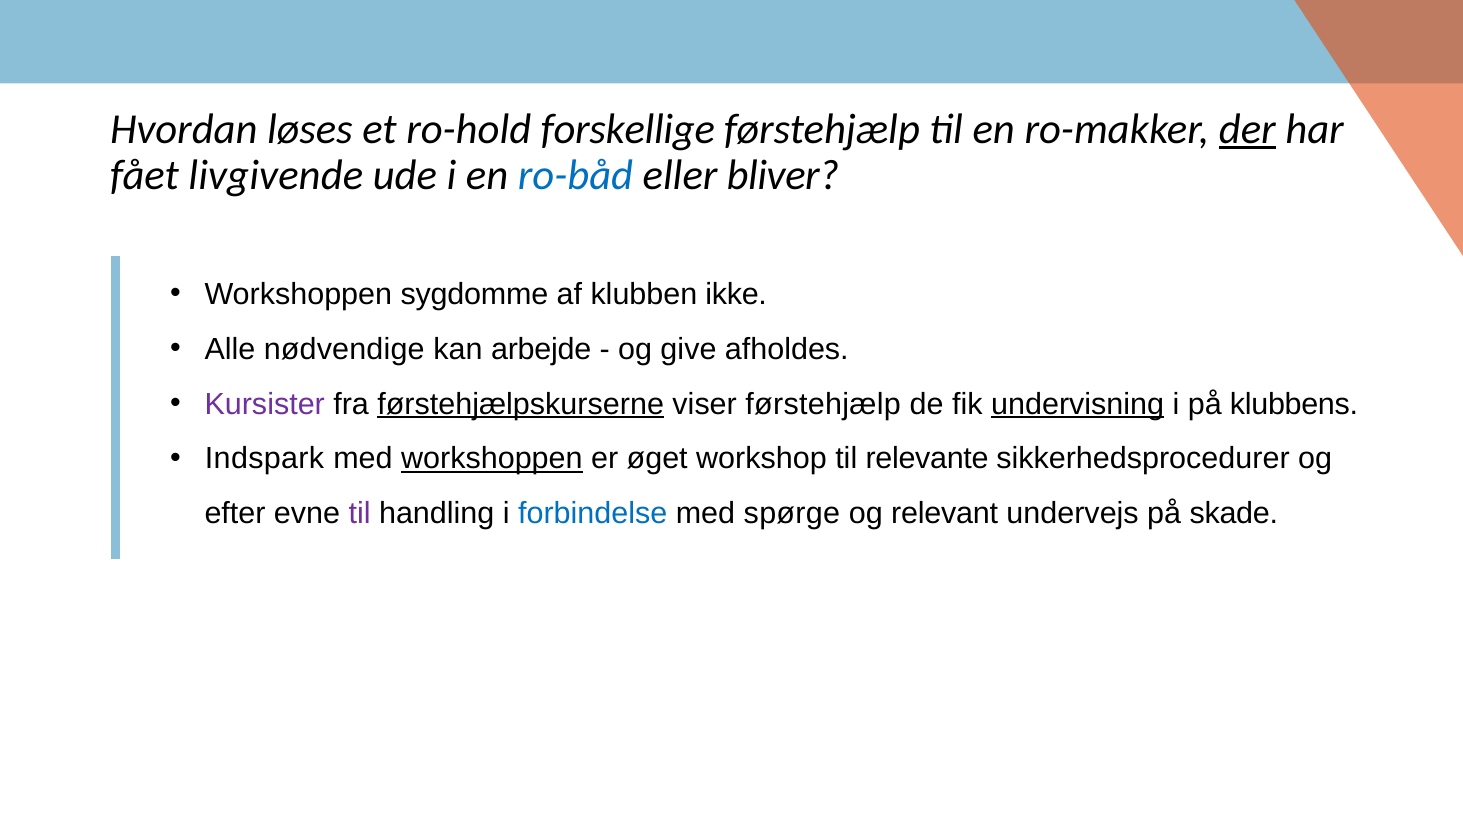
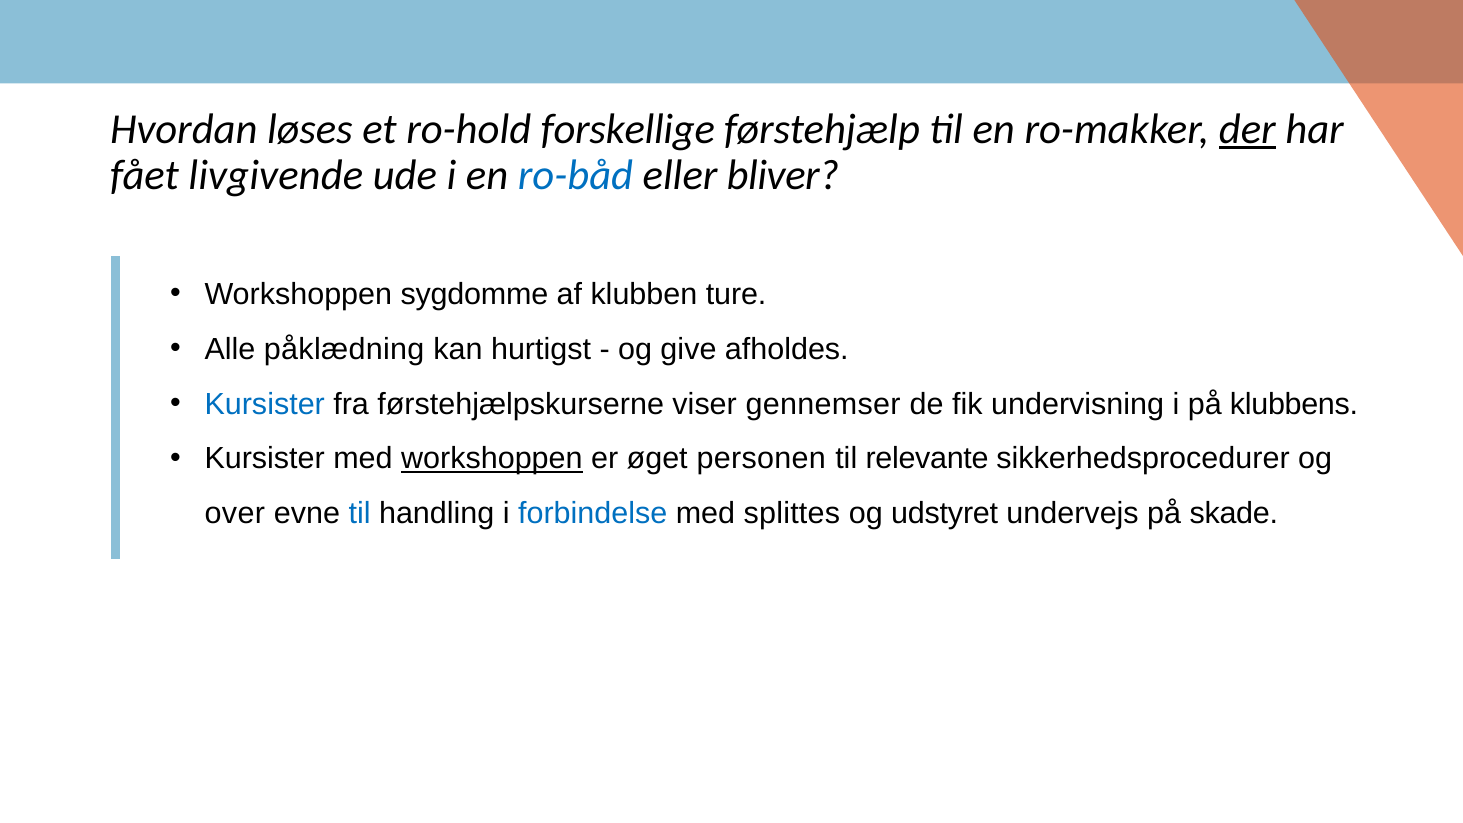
ikke: ikke -> ture
nødvendige: nødvendige -> påklædning
arbejde: arbejde -> hurtigst
Kursister at (265, 404) colour: purple -> blue
førstehjælpskurserne underline: present -> none
viser førstehjælp: førstehjælp -> gennemser
undervisning underline: present -> none
Indspark at (265, 459): Indspark -> Kursister
workshop: workshop -> personen
efter: efter -> over
til at (360, 514) colour: purple -> blue
spørge: spørge -> splittes
relevant: relevant -> udstyret
